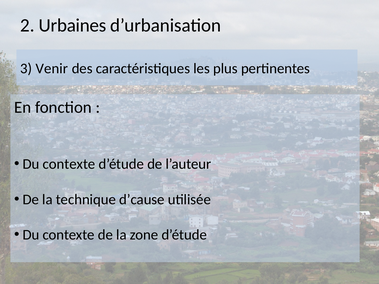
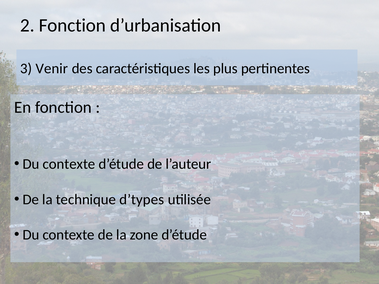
2 Urbaines: Urbaines -> Fonction
d’cause: d’cause -> d’types
